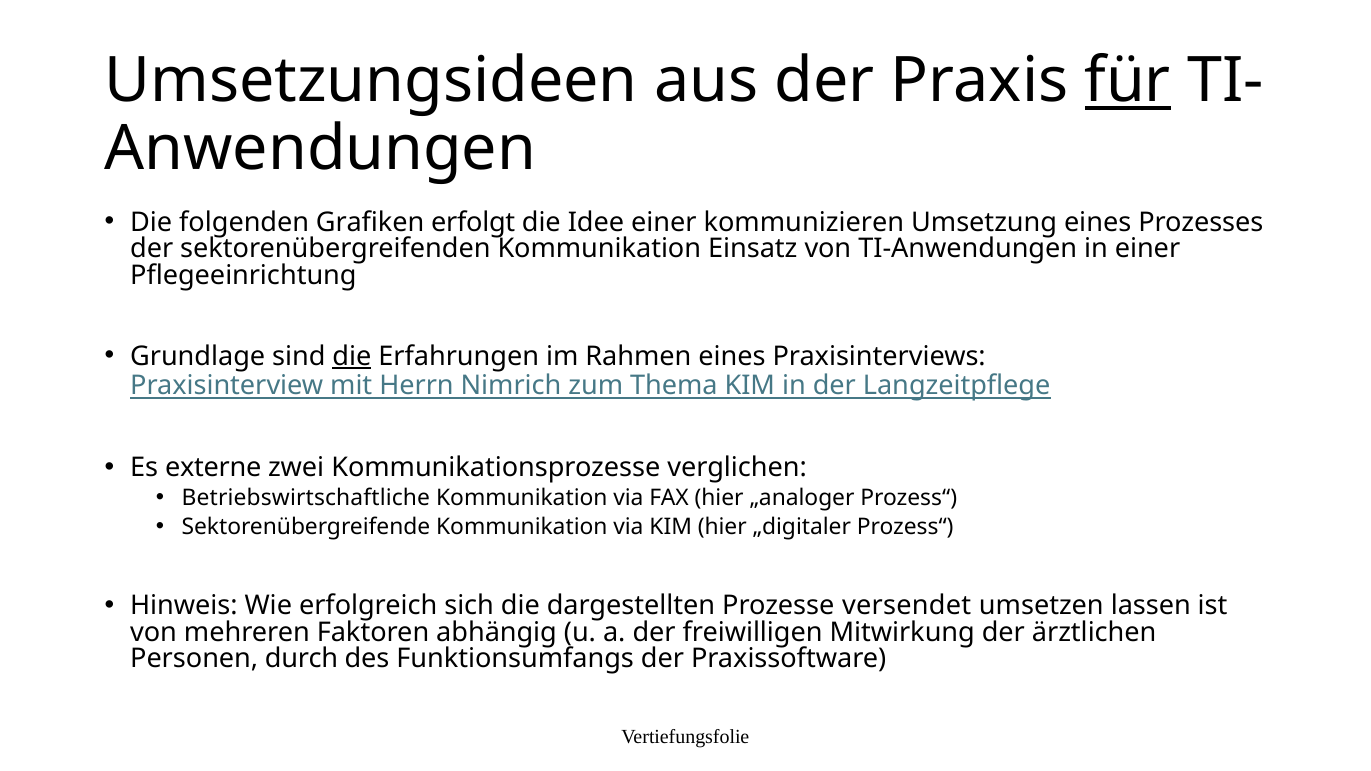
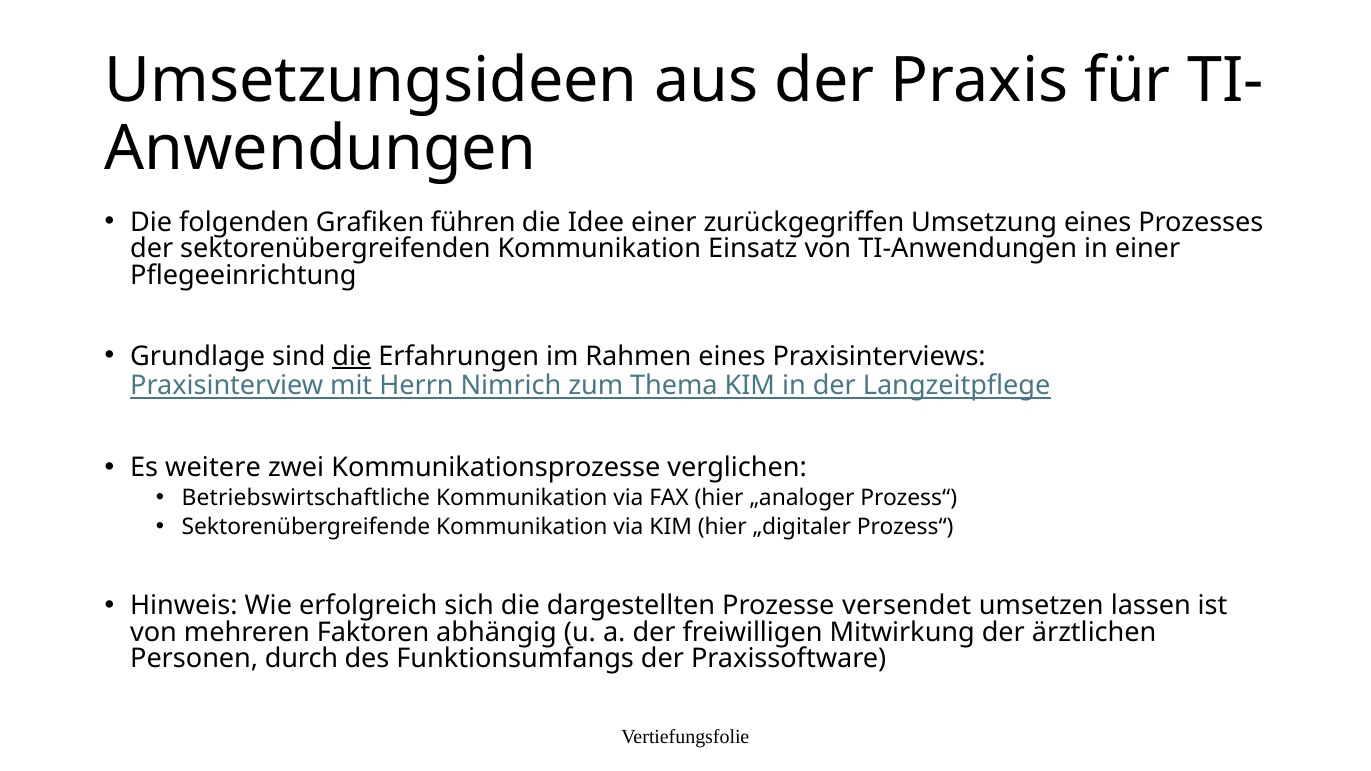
für underline: present -> none
erfolgt: erfolgt -> führen
kommunizieren: kommunizieren -> zurückgegriffen
externe: externe -> weitere
